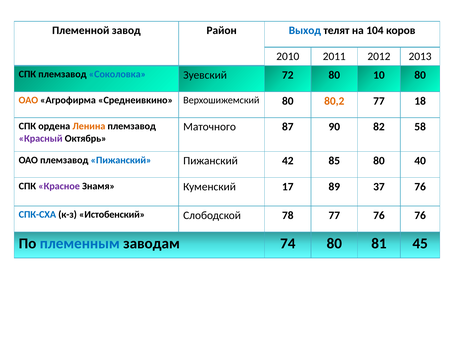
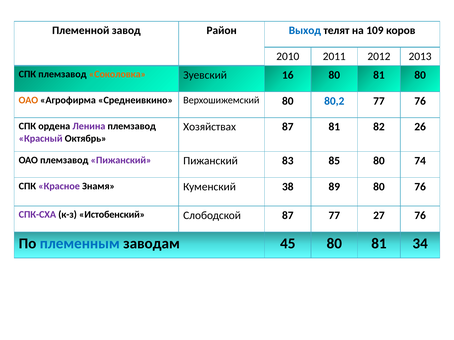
104: 104 -> 109
Соколовка colour: blue -> orange
72: 72 -> 16
10 at (379, 75): 10 -> 81
80,2 colour: orange -> blue
77 18: 18 -> 76
Ленина colour: orange -> purple
Маточного: Маточного -> Хозяйствах
87 90: 90 -> 81
58: 58 -> 26
Пижанский at (121, 160) colour: blue -> purple
42: 42 -> 83
40: 40 -> 74
17: 17 -> 38
89 37: 37 -> 80
СПК-СХА colour: blue -> purple
Слободской 78: 78 -> 87
77 76: 76 -> 27
74: 74 -> 45
45: 45 -> 34
